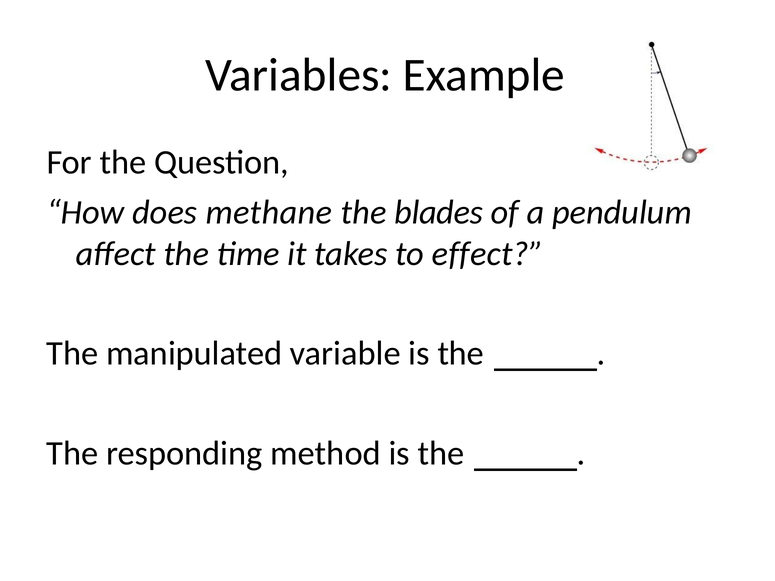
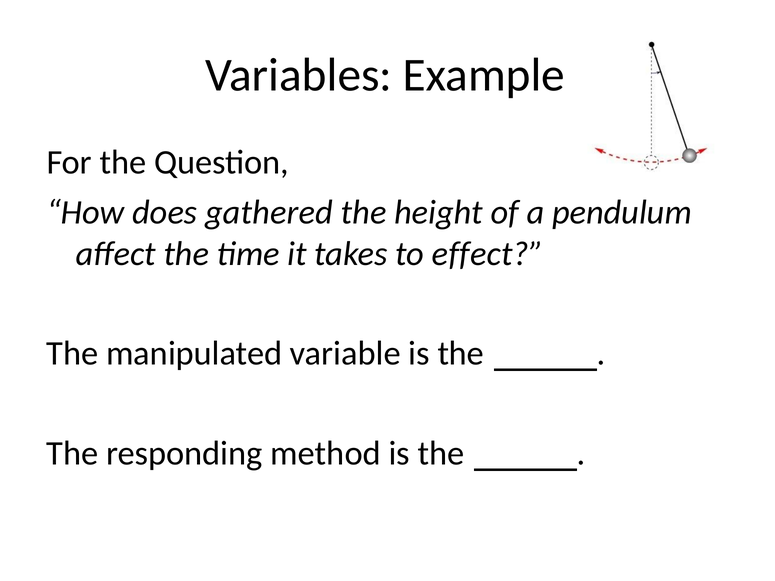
methane: methane -> gathered
blades: blades -> height
